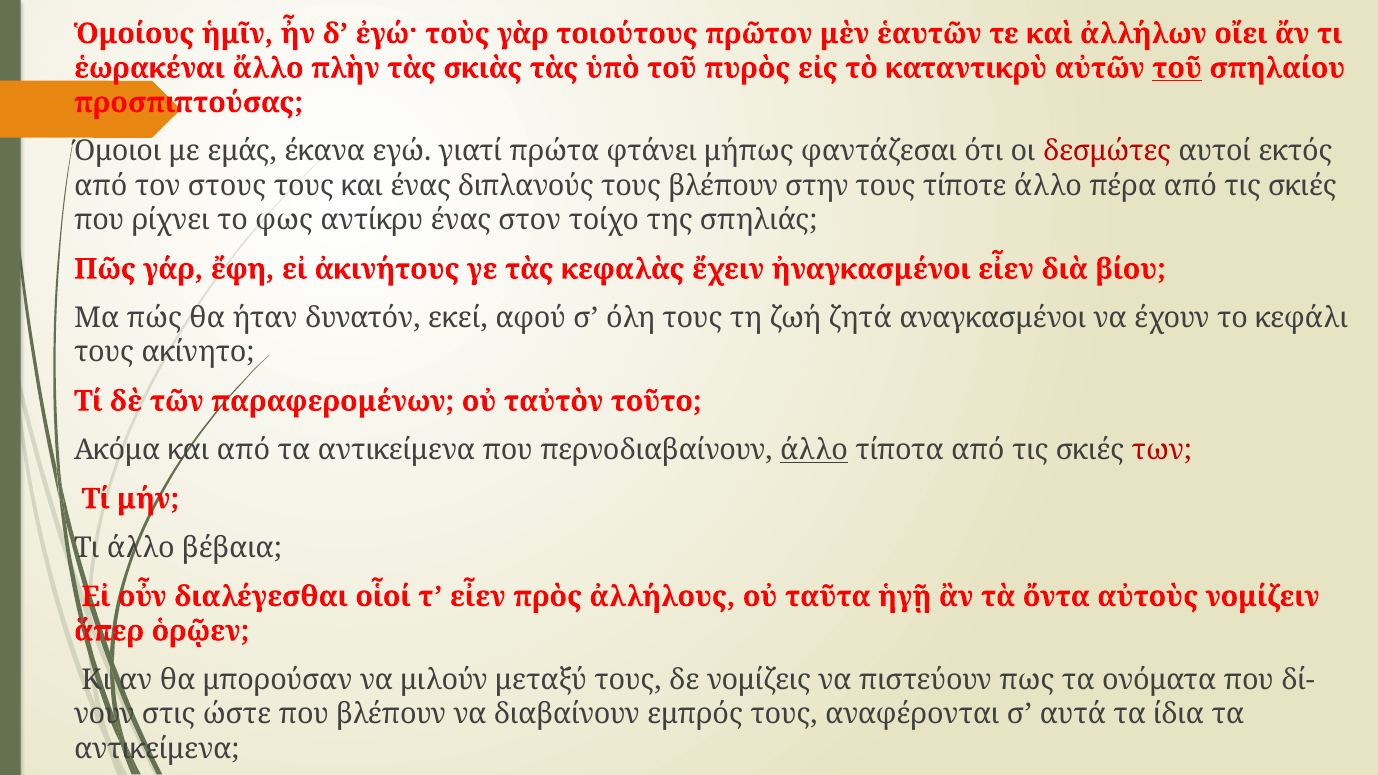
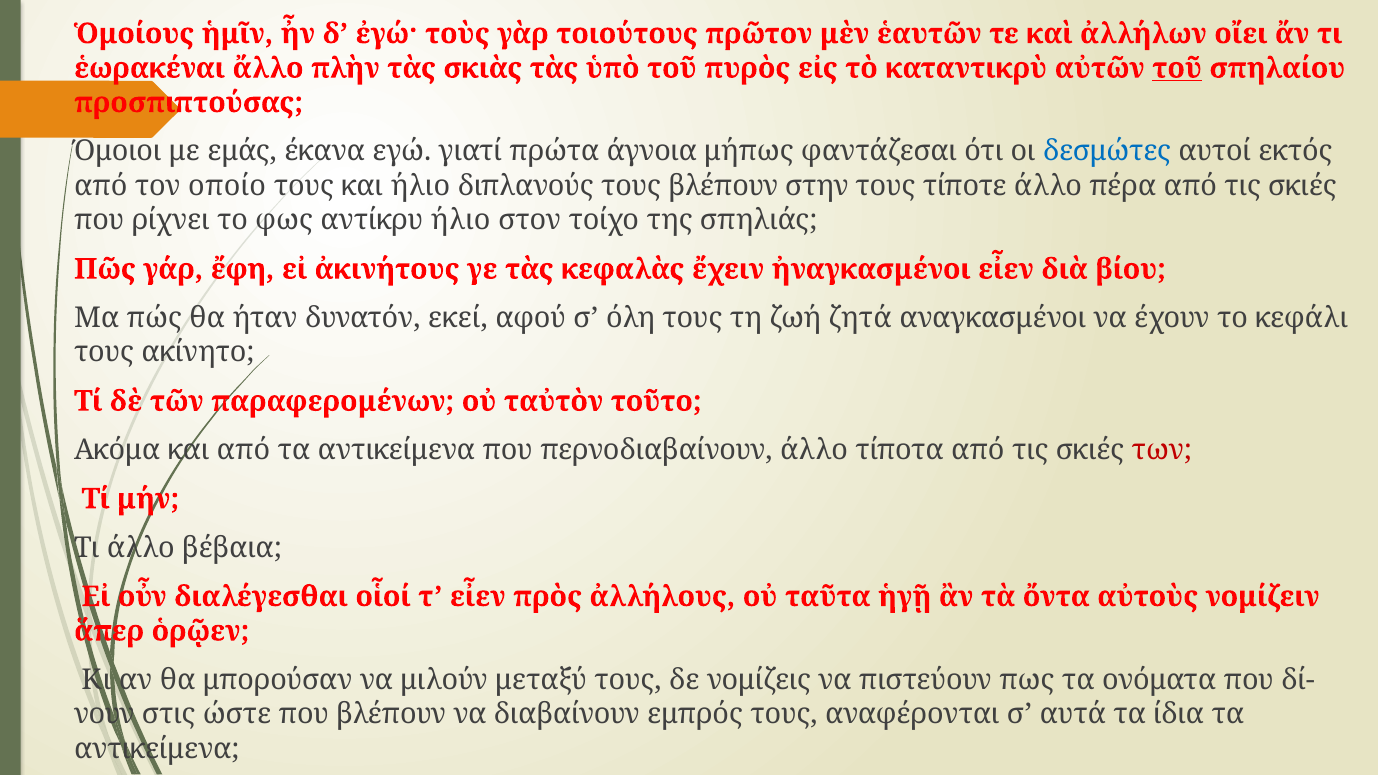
φτάνει: φτάνει -> άγνοια
δεσμώτες colour: red -> blue
στους: στους -> οποίο
και ένας: ένας -> ήλιο
αντίκρυ ένας: ένας -> ήλιο
άλλο at (814, 450) underline: present -> none
